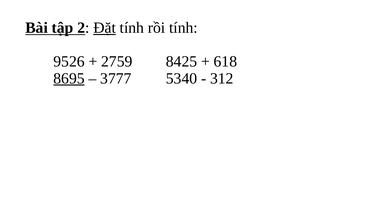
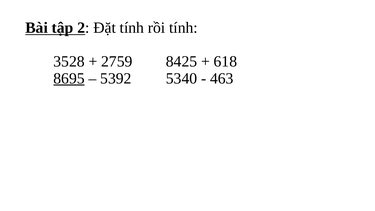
Đặt underline: present -> none
9526: 9526 -> 3528
3777: 3777 -> 5392
312: 312 -> 463
